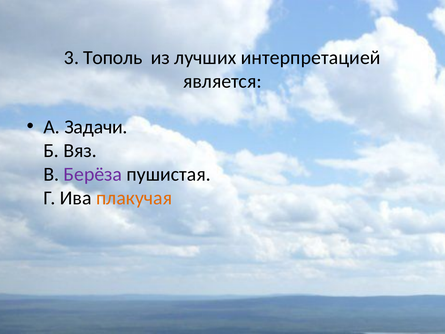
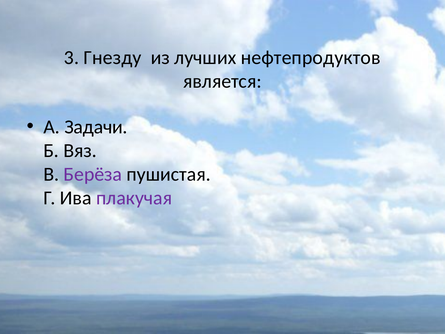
Тополь: Тополь -> Гнезду
интерпретацией: интерпретацией -> нефтепродуктов
плакучая colour: orange -> purple
